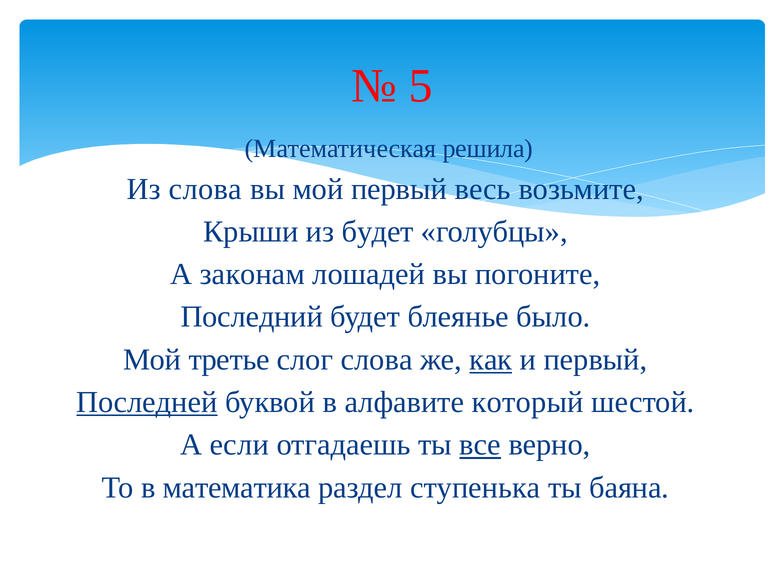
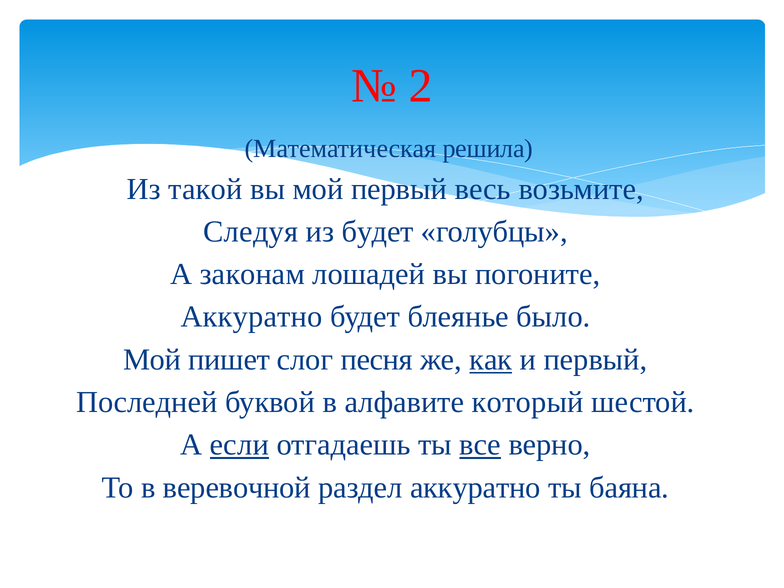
5: 5 -> 2
Из слова: слова -> такой
Крыши: Крыши -> Следуя
Последний at (252, 317): Последний -> Аккуратно
третье: третье -> пишет
слог слова: слова -> песня
Последней underline: present -> none
если underline: none -> present
математика: математика -> веревочной
раздел ступенька: ступенька -> аккуратно
